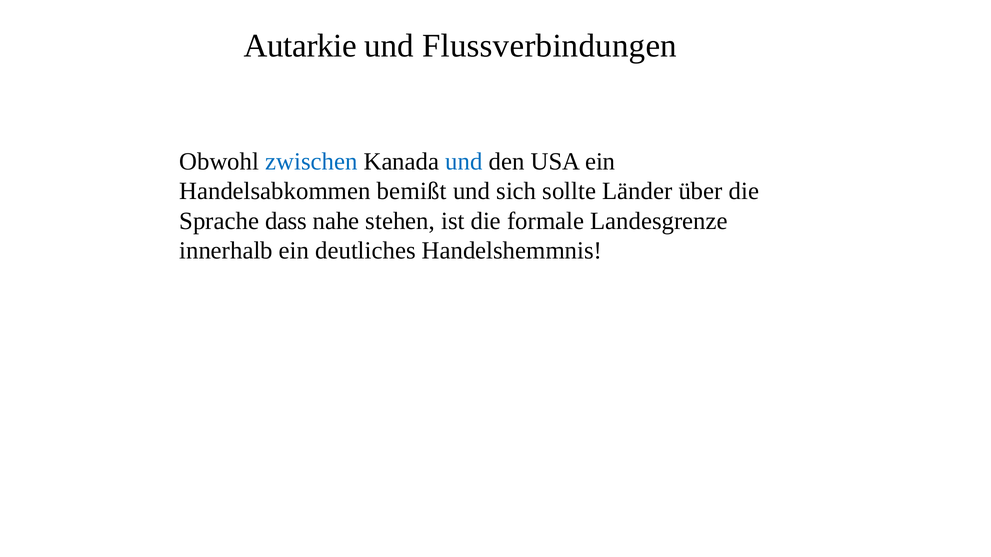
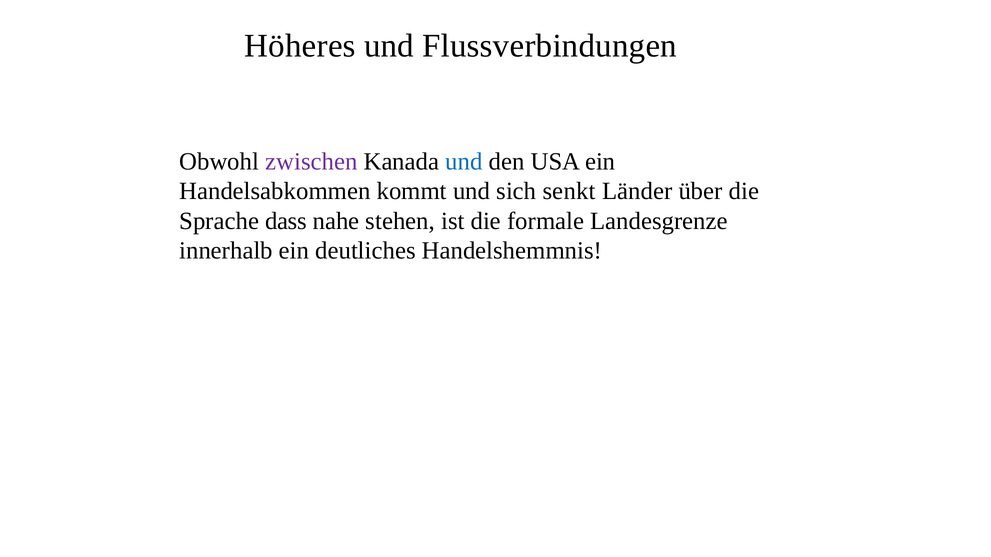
Autarkie: Autarkie -> Höheres
zwischen colour: blue -> purple
bemißt: bemißt -> kommt
sollte: sollte -> senkt
